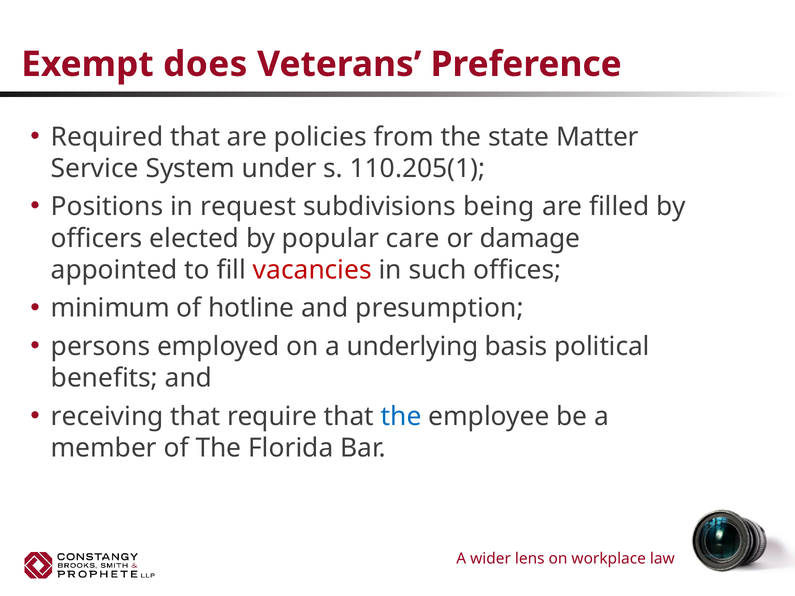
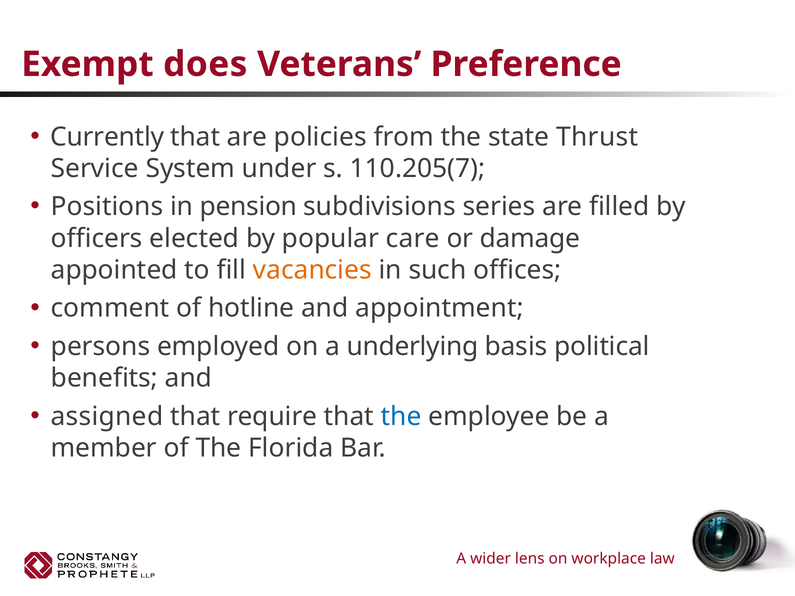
Required: Required -> Currently
Matter: Matter -> Thrust
110.205(1: 110.205(1 -> 110.205(7
request: request -> pension
being: being -> series
vacancies colour: red -> orange
minimum: minimum -> comment
presumption: presumption -> appointment
receiving: receiving -> assigned
